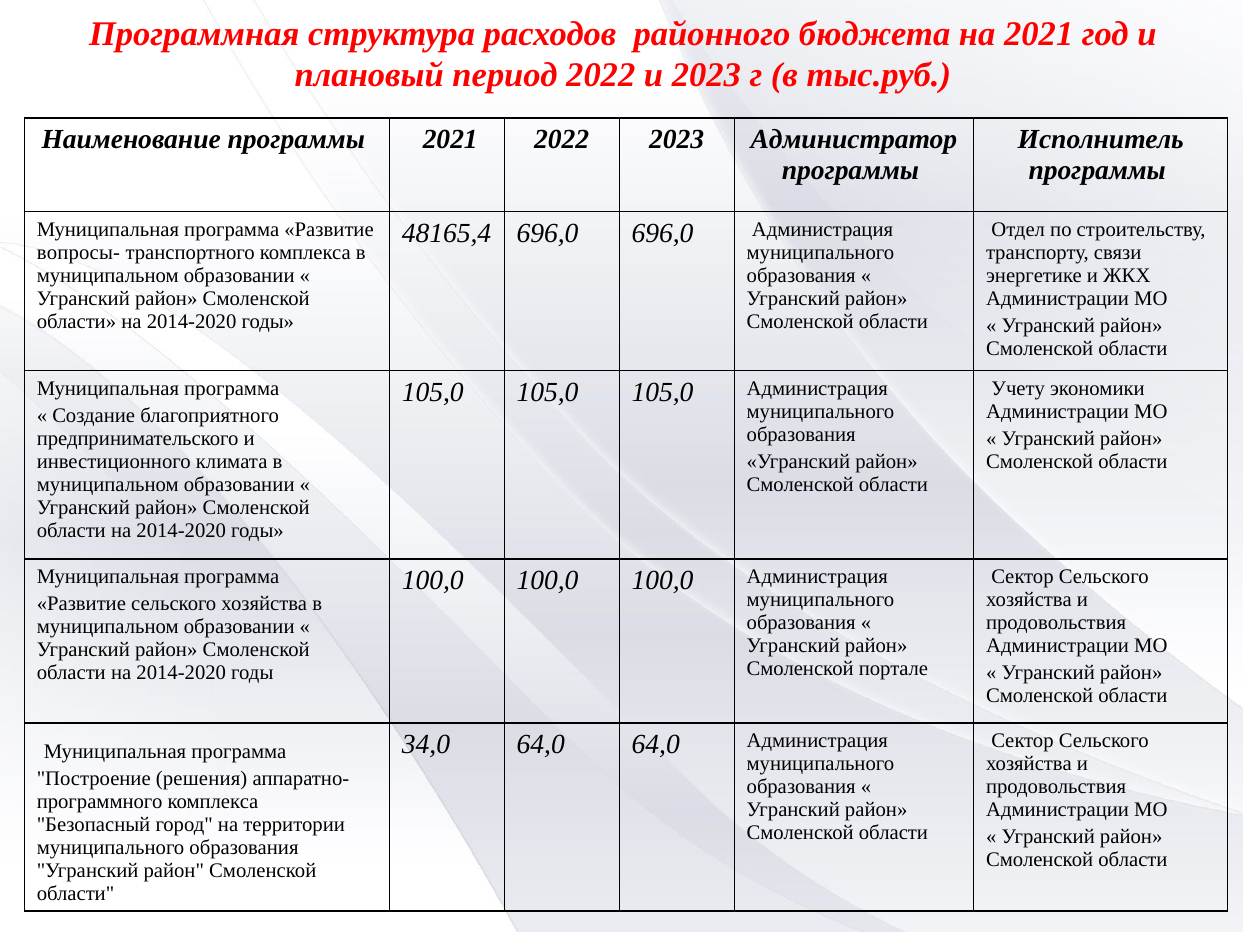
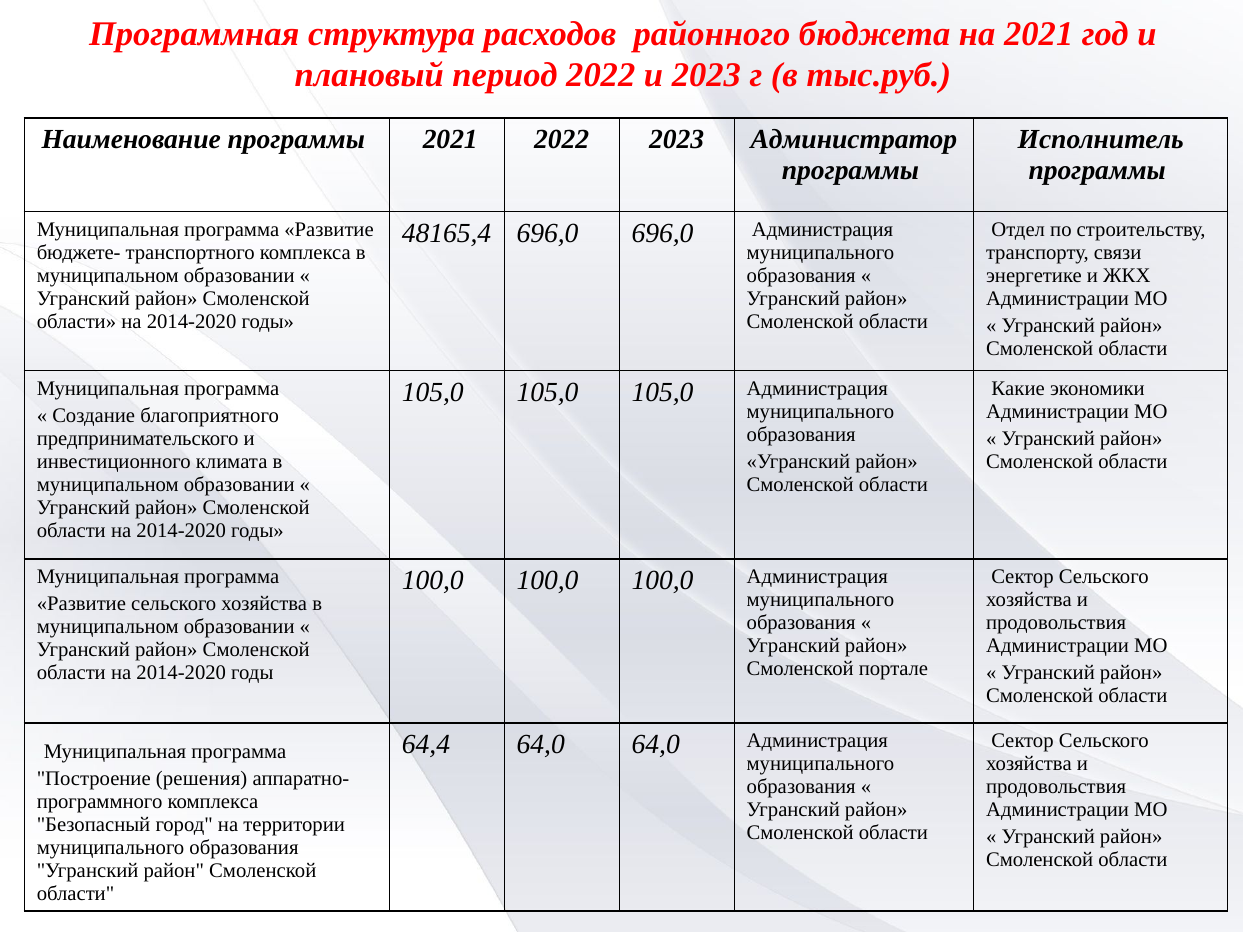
вопросы-: вопросы- -> бюджете-
Учету: Учету -> Какие
34,0: 34,0 -> 64,4
